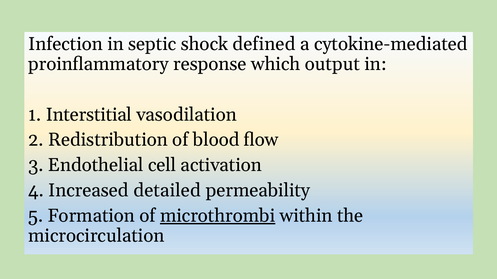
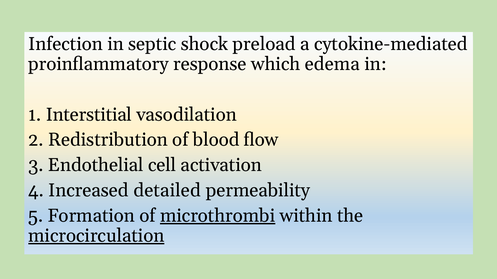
defined: defined -> preload
output: output -> edema
microcirculation underline: none -> present
